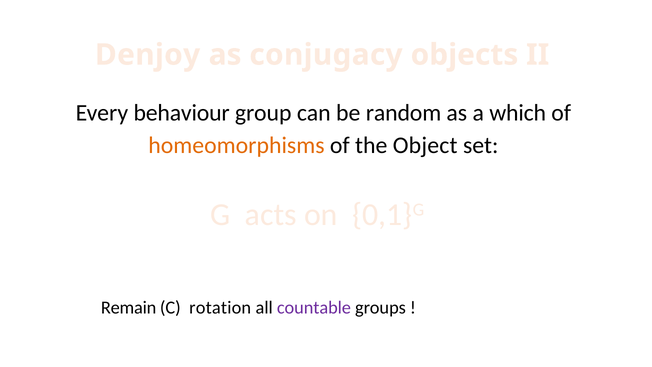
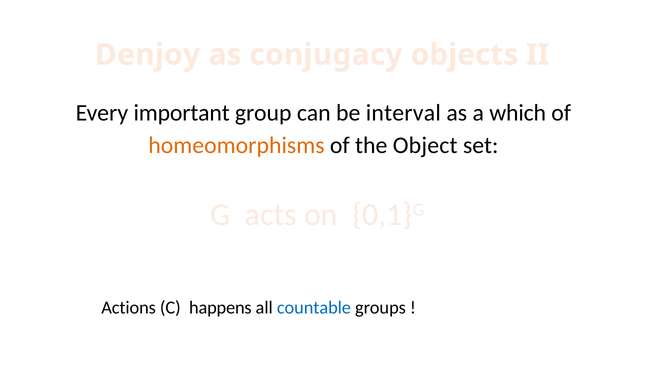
behaviour: behaviour -> important
random: random -> interval
Remain: Remain -> Actions
rotation: rotation -> happens
countable colour: purple -> blue
